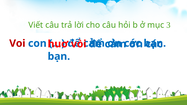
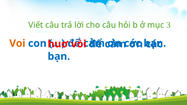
Voi colour: red -> orange
